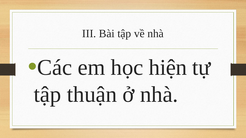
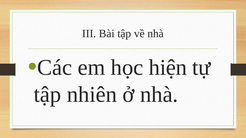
thuận: thuận -> nhiên
